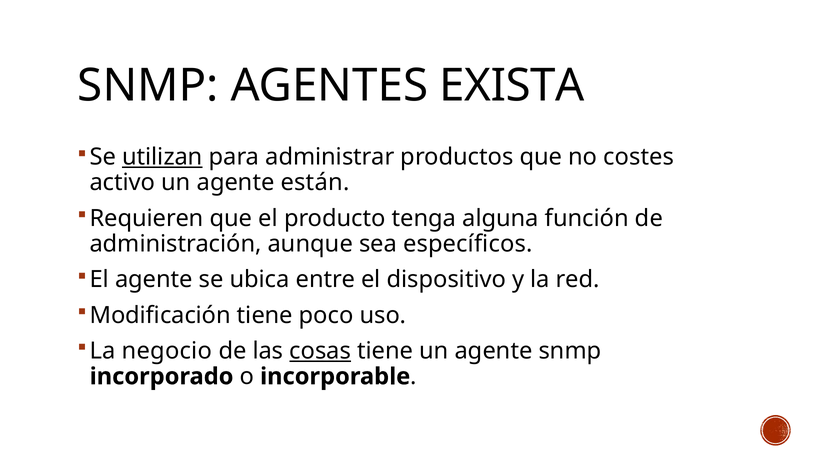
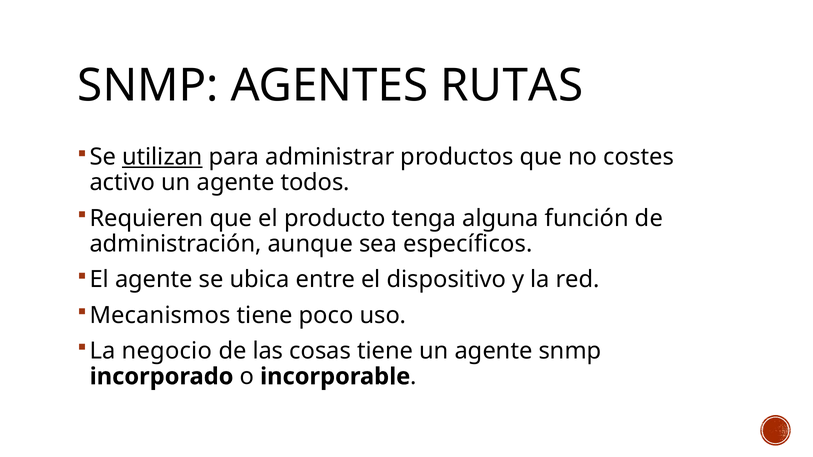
EXISTA: EXISTA -> RUTAS
están: están -> todos
Modificación: Modificación -> Mecanismos
cosas underline: present -> none
